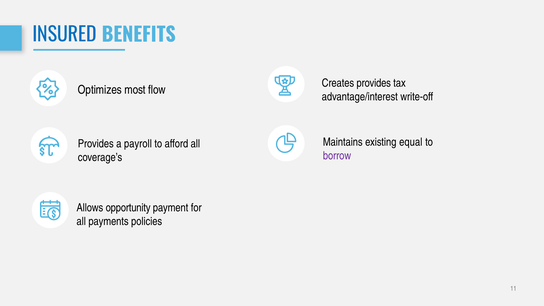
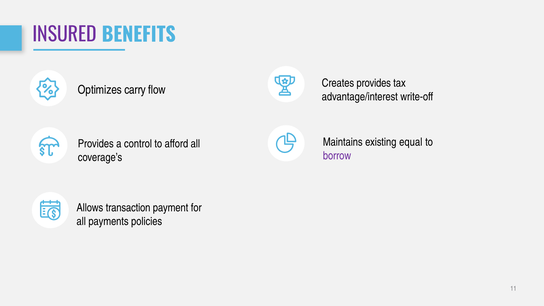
INSURED colour: blue -> purple
most: most -> carry
payroll: payroll -> control
opportunity: opportunity -> transaction
